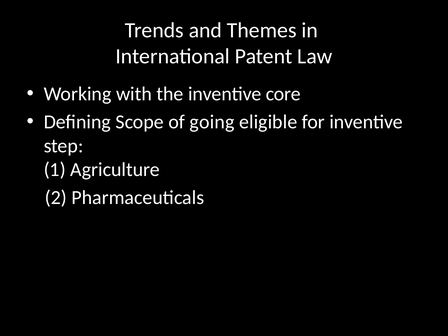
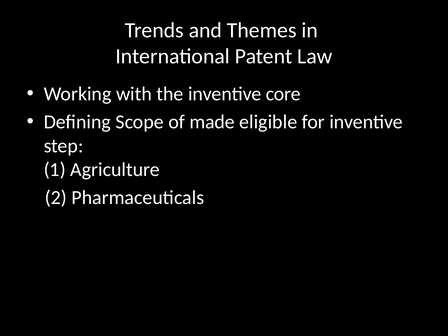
going: going -> made
